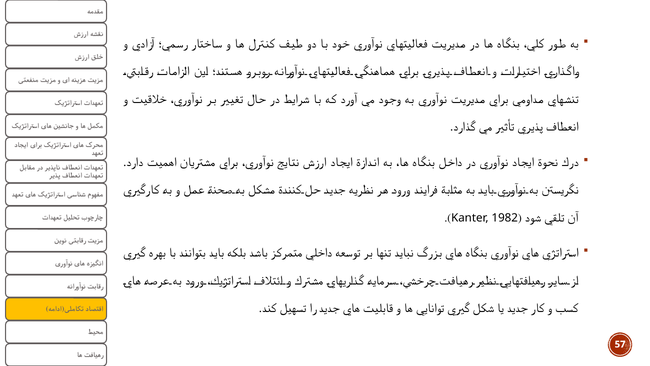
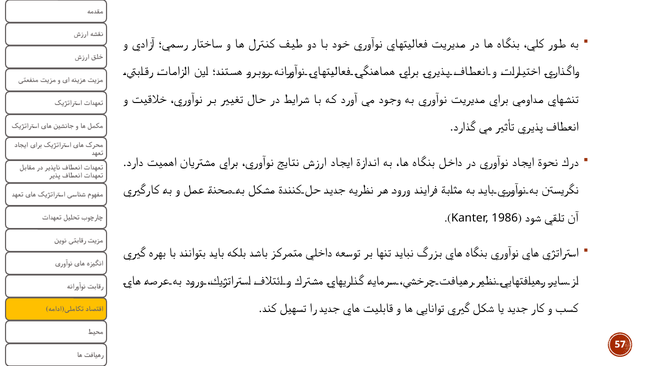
1982: 1982 -> 1986
